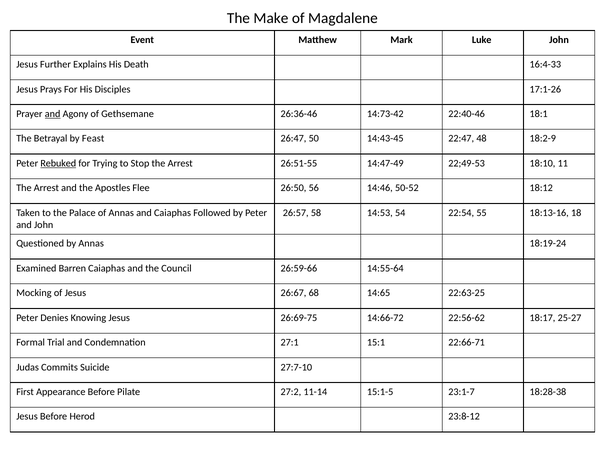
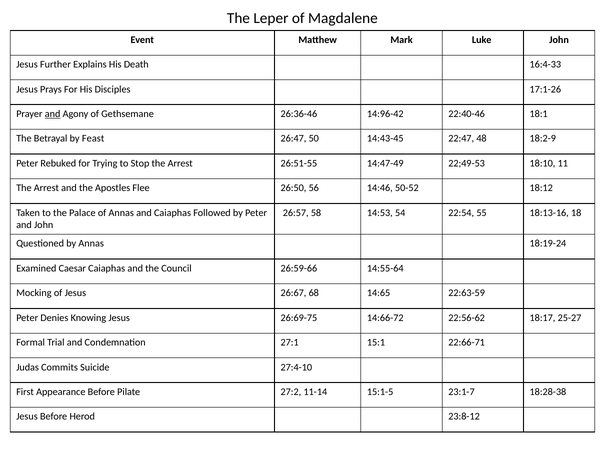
Make: Make -> Leper
14:73-42: 14:73-42 -> 14:96-42
Rebuked underline: present -> none
Barren: Barren -> Caesar
22:63-25: 22:63-25 -> 22:63-59
27:7-10: 27:7-10 -> 27:4-10
